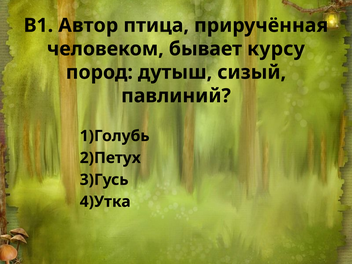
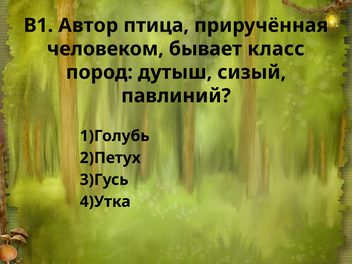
курсу: курсу -> класс
